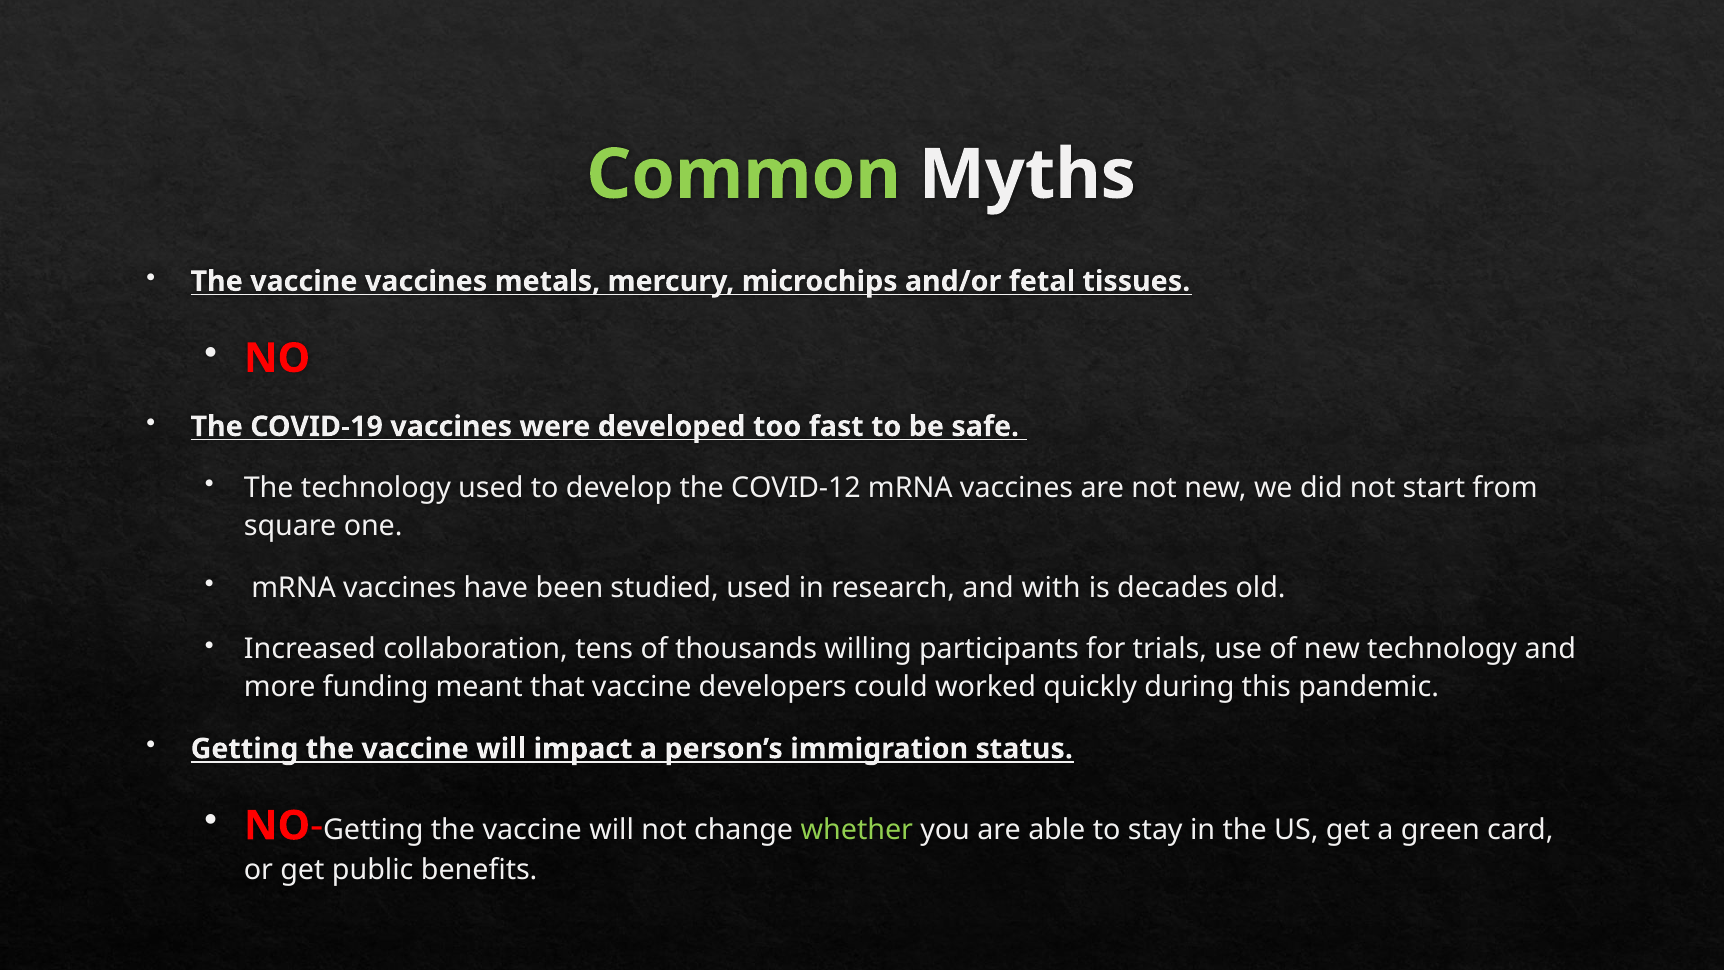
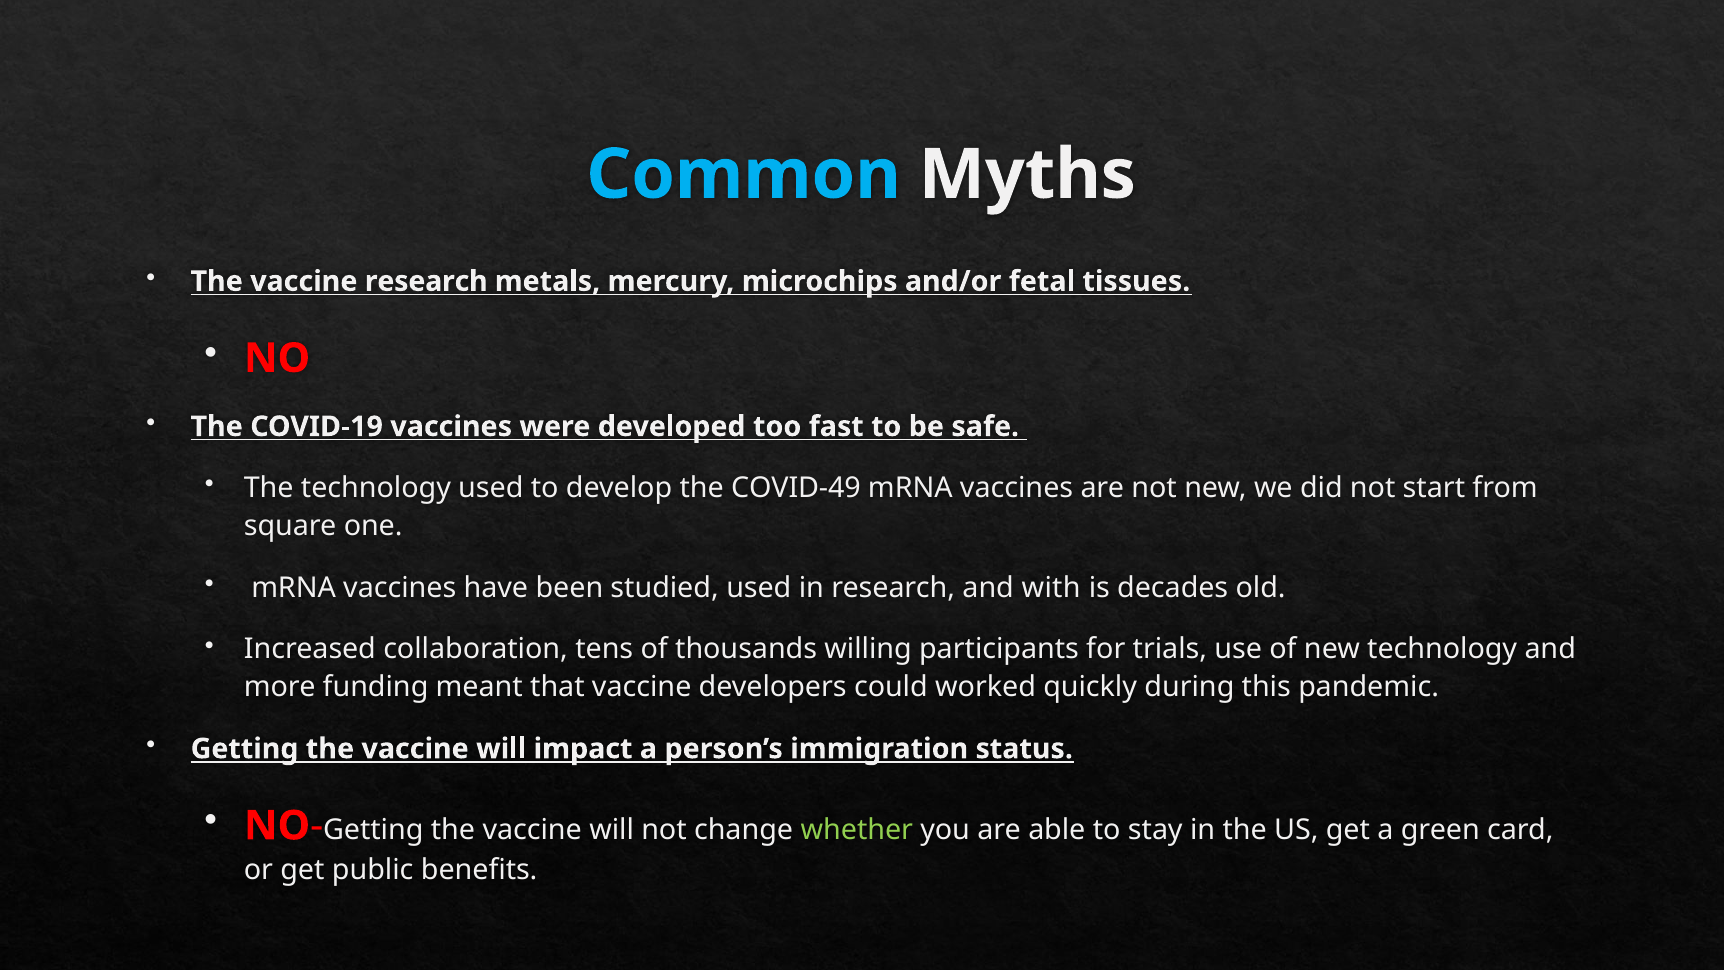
Common colour: light green -> light blue
vaccine vaccines: vaccines -> research
COVID-12: COVID-12 -> COVID-49
